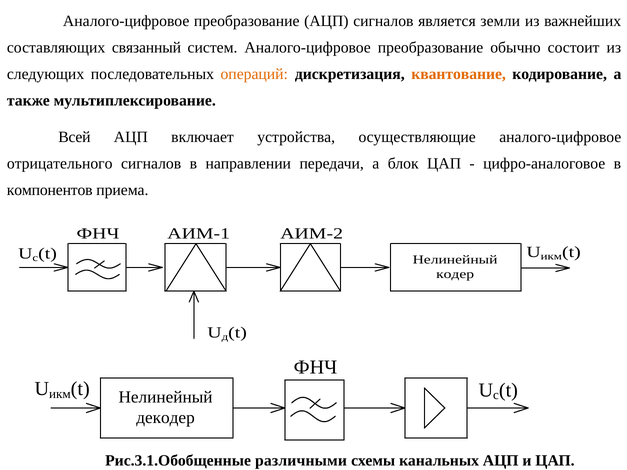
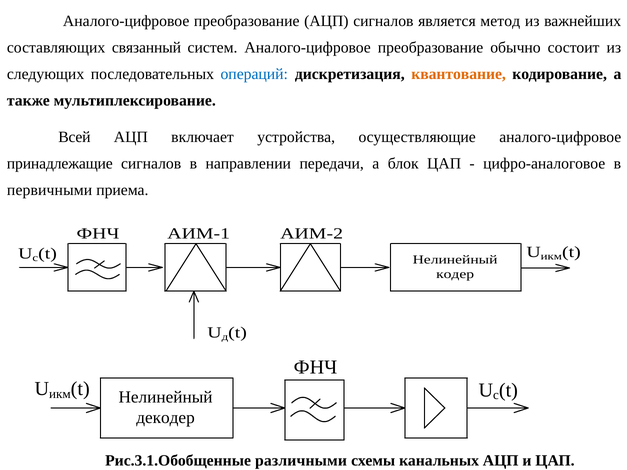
земли: земли -> метод
операций colour: orange -> blue
отрицательного: отрицательного -> принадлежащие
компонентов: компонентов -> первичными
